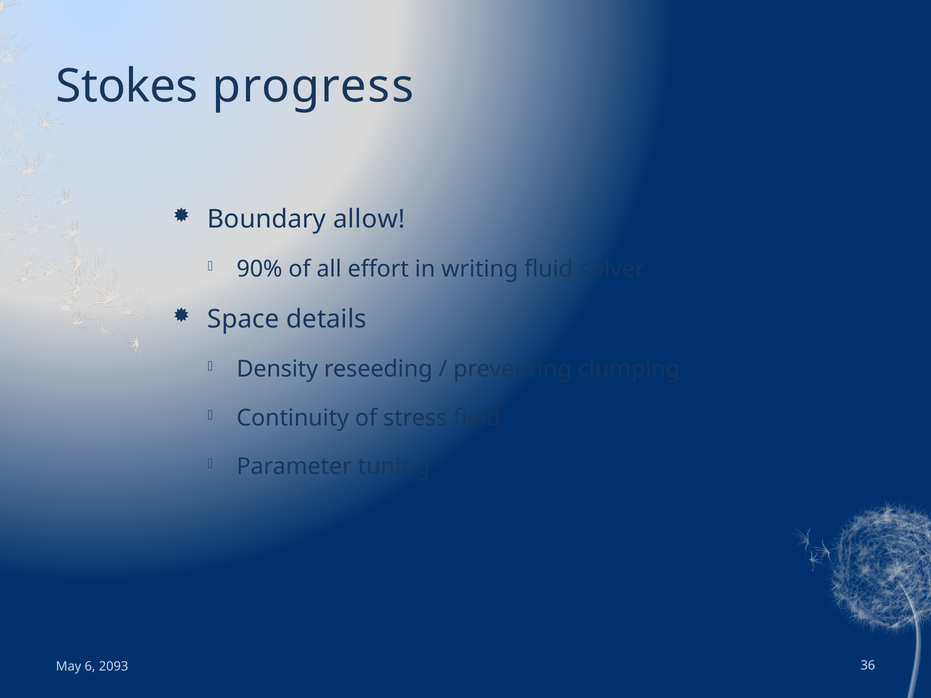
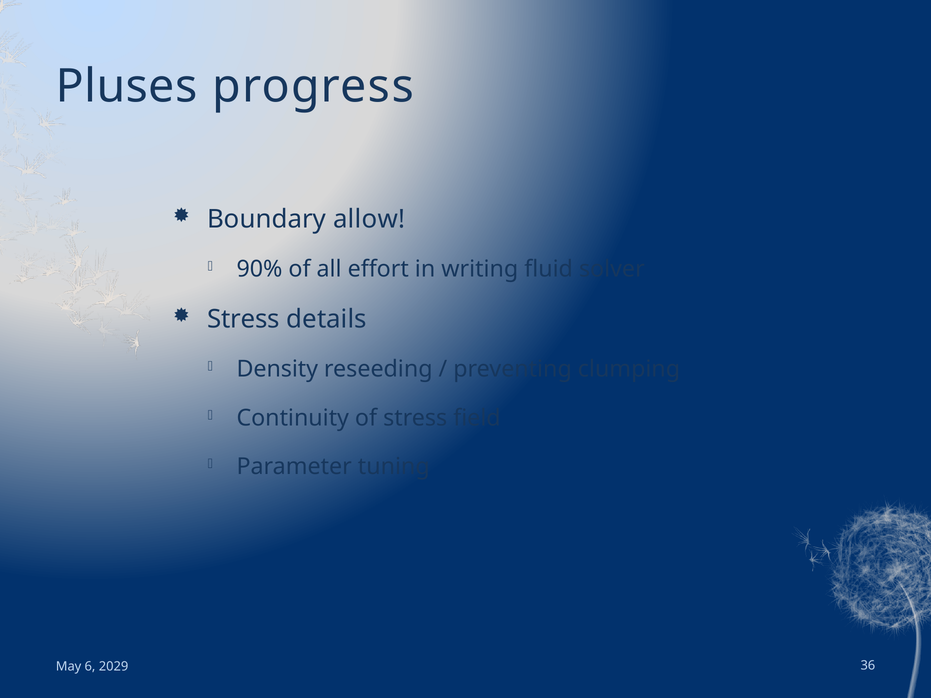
Stokes: Stokes -> Pluses
Space at (243, 319): Space -> Stress
2093: 2093 -> 2029
